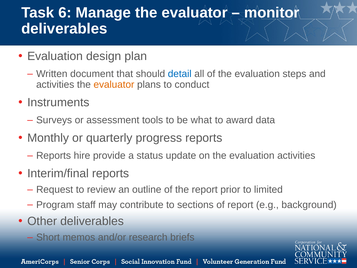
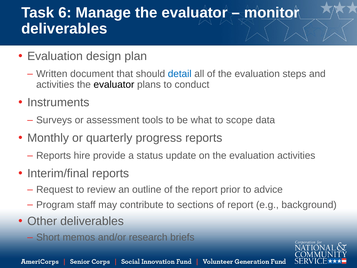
evaluator at (114, 85) colour: orange -> black
award: award -> scope
limited: limited -> advice
